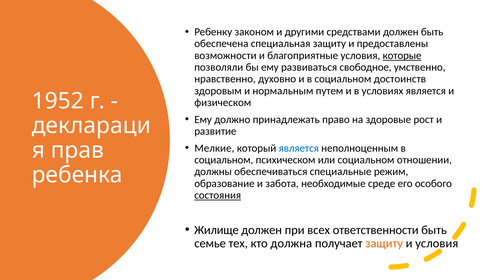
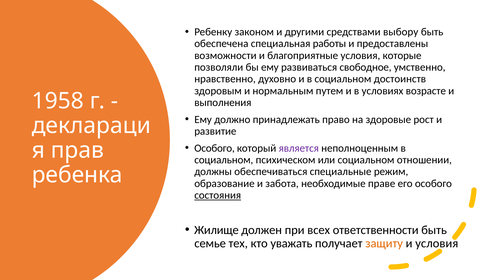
средствами должен: должен -> выбору
специальная защиту: защиту -> работы
которые underline: present -> none
условиях является: является -> возрасте
1952: 1952 -> 1958
физическом: физическом -> выполнения
Мелкие at (214, 148): Мелкие -> Особого
является at (299, 148) colour: blue -> purple
среде: среде -> праве
должна: должна -> уважать
